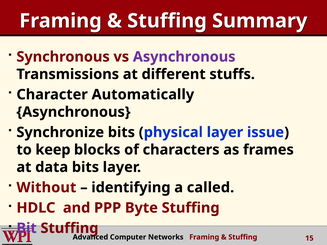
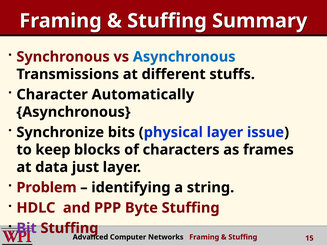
Asynchronous at (184, 57) colour: purple -> blue
data bits: bits -> just
Without: Without -> Problem
called: called -> string
